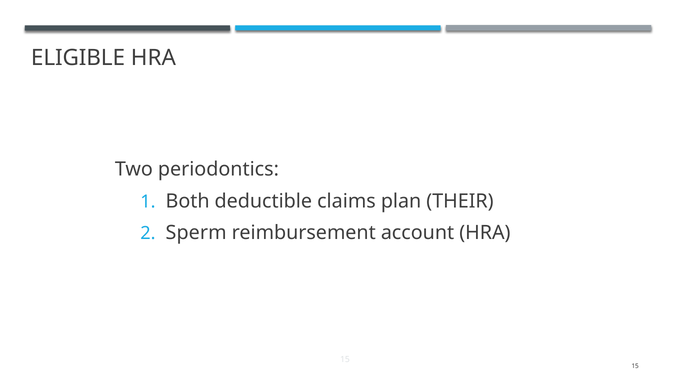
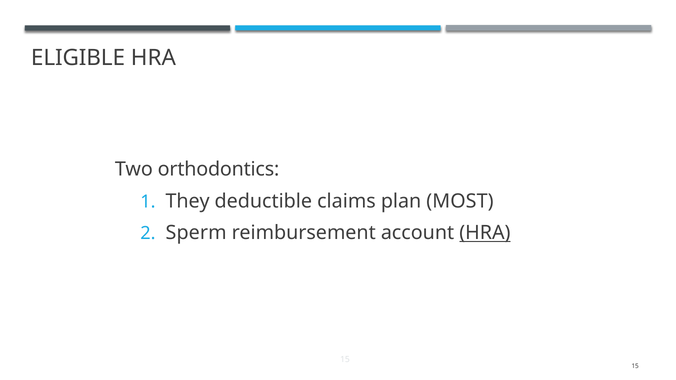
periodontics: periodontics -> orthodontics
Both: Both -> They
THEIR: THEIR -> MOST
HRA at (485, 233) underline: none -> present
